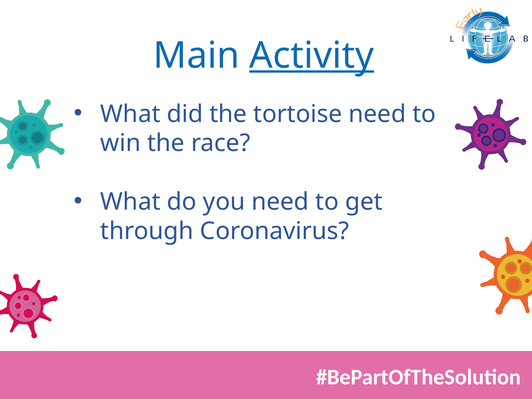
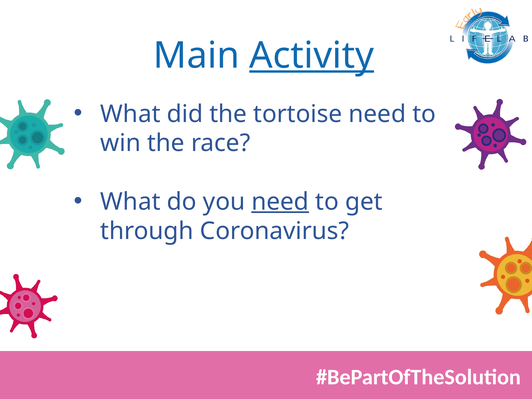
need at (280, 202) underline: none -> present
